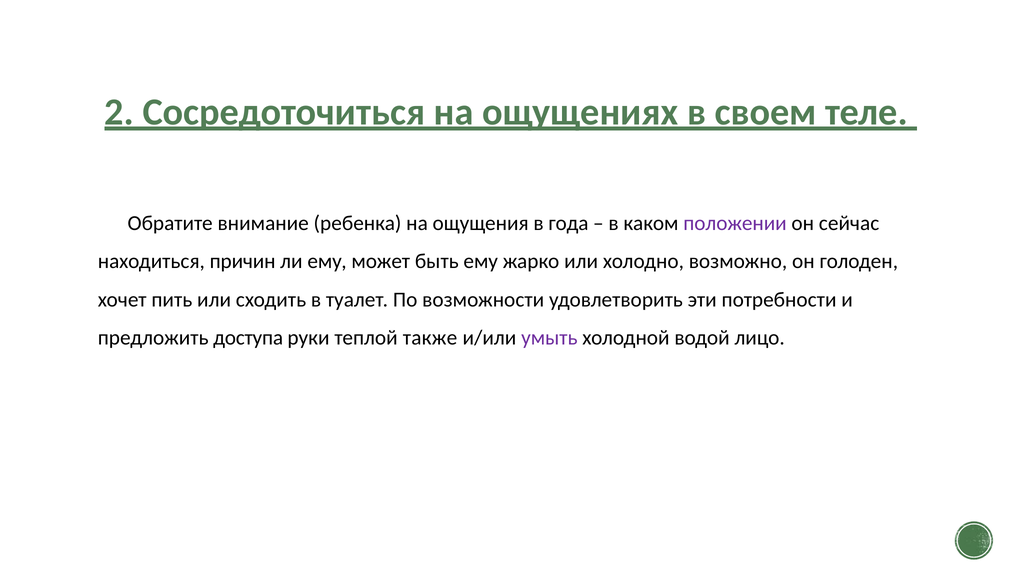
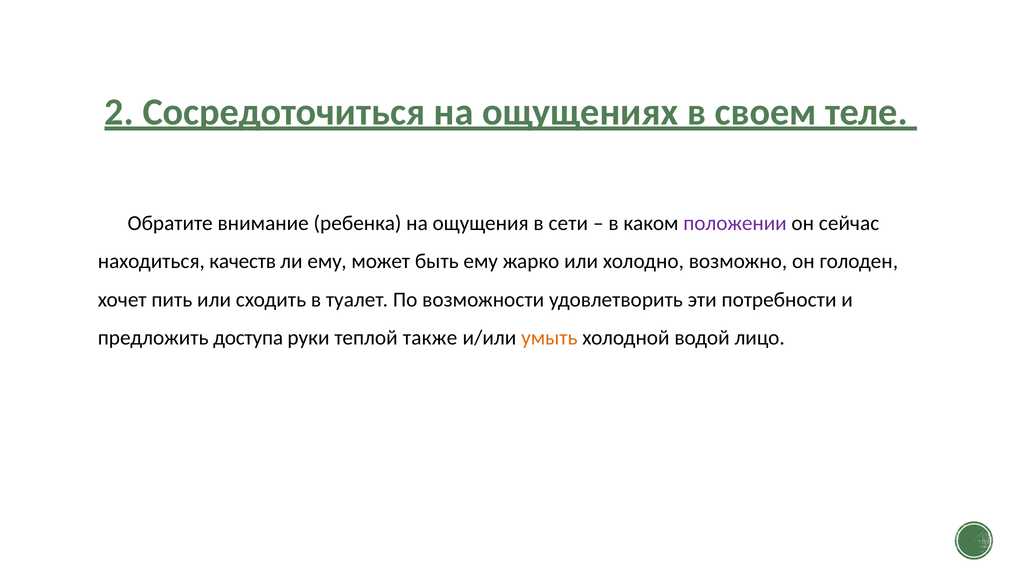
года: года -> сети
причин: причин -> качеств
умыть colour: purple -> orange
